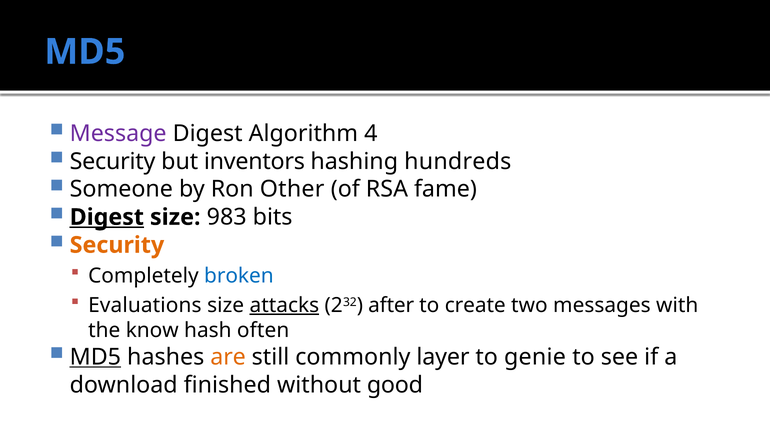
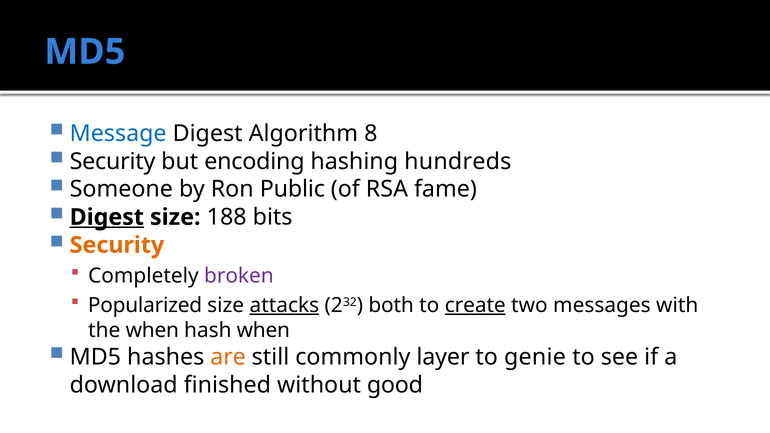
Message colour: purple -> blue
4: 4 -> 8
inventors: inventors -> encoding
Other: Other -> Public
983: 983 -> 188
broken colour: blue -> purple
Evaluations: Evaluations -> Popularized
after: after -> both
create underline: none -> present
the know: know -> when
hash often: often -> when
MD5 at (95, 357) underline: present -> none
